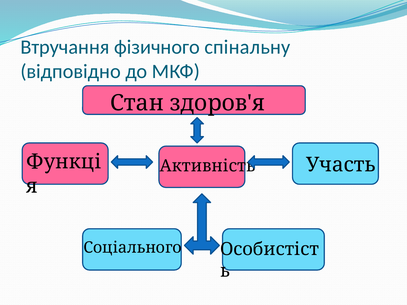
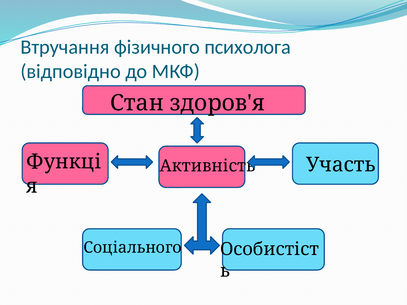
спінальну: спінальну -> психолога
